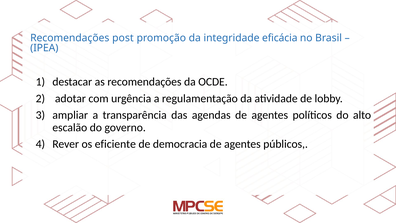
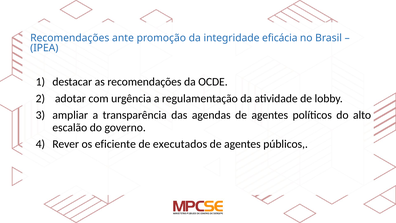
post: post -> ante
democracia: democracia -> executados
